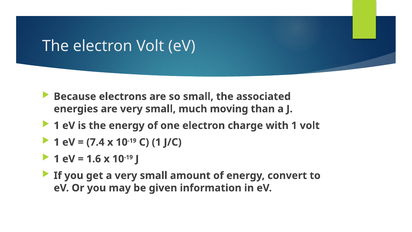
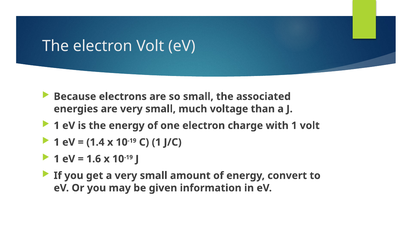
moving: moving -> voltage
7.4: 7.4 -> 1.4
